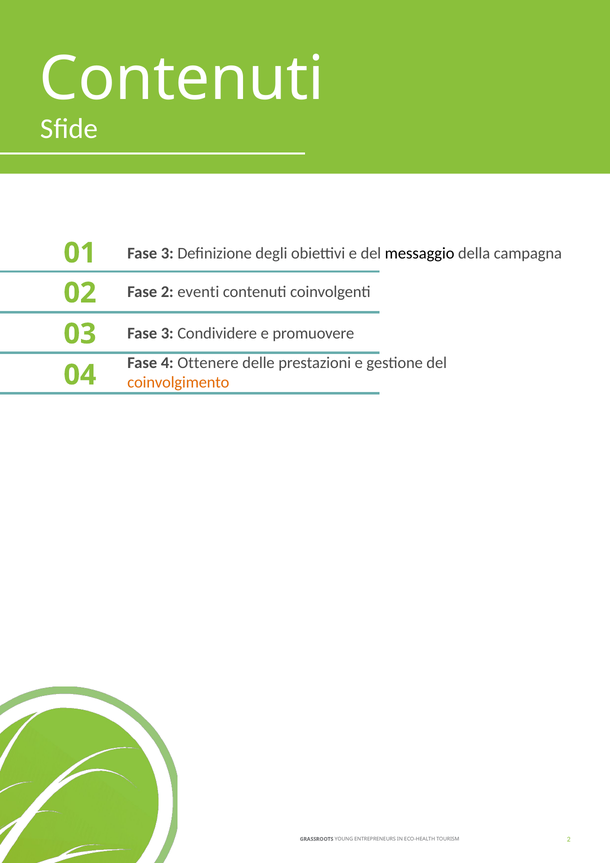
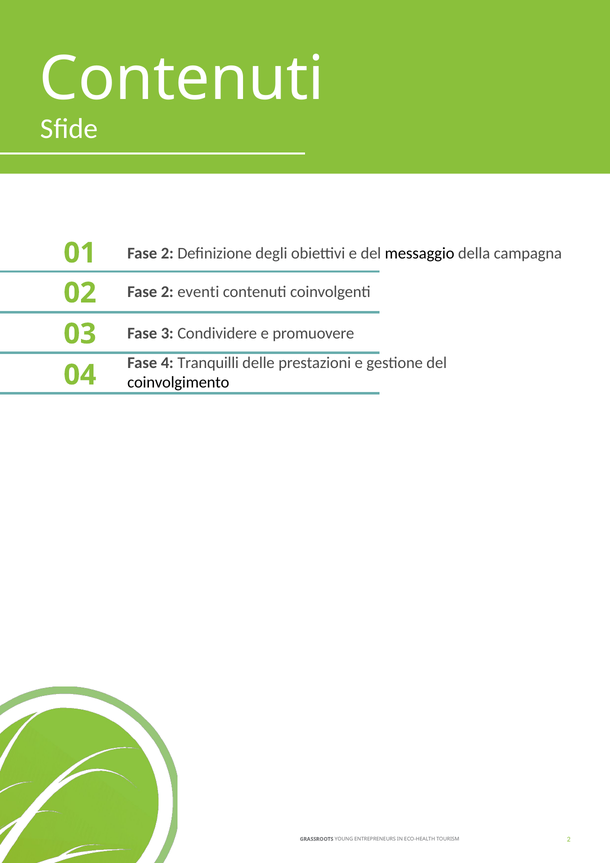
01 Fase 3: 3 -> 2
Ottenere: Ottenere -> Tranquilli
coinvolgimento colour: orange -> black
